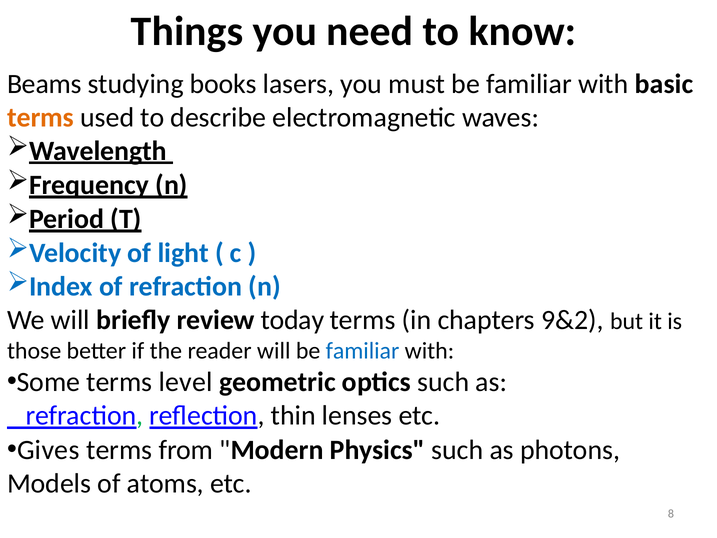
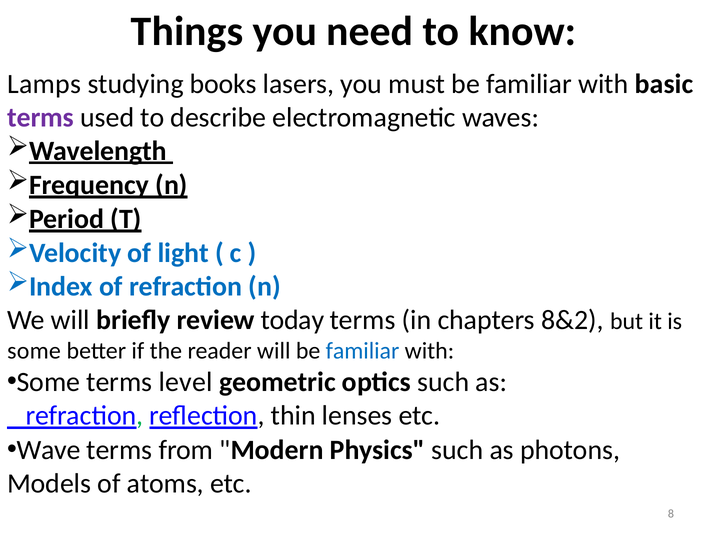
Beams: Beams -> Lamps
terms at (41, 117) colour: orange -> purple
9&2: 9&2 -> 8&2
those at (34, 351): those -> some
Gives: Gives -> Wave
